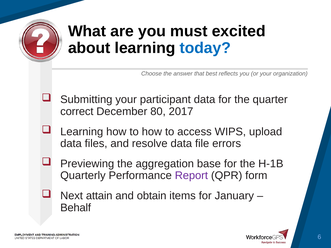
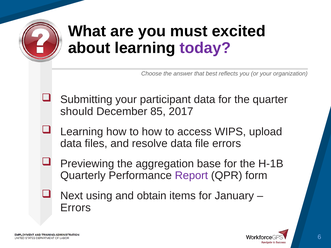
today colour: blue -> purple
correct: correct -> should
80: 80 -> 85
attain: attain -> using
Behalf at (76, 208): Behalf -> Errors
